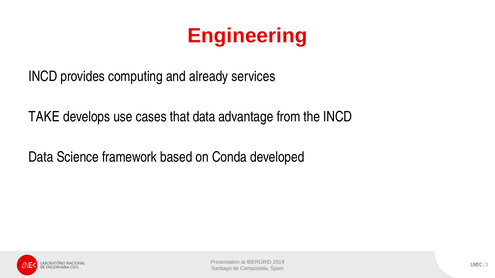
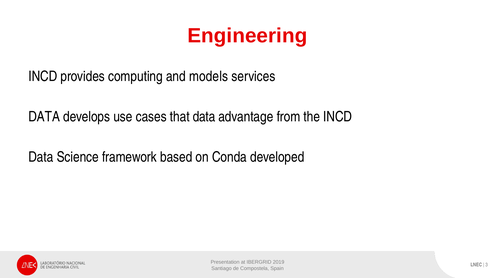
already: already -> models
TAKE at (44, 117): TAKE -> DATA
